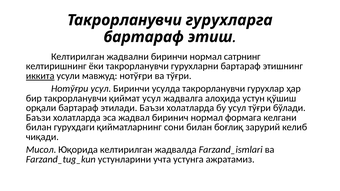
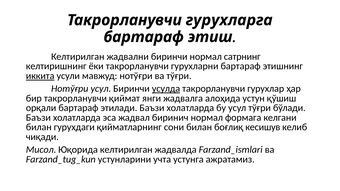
усулда underline: none -> present
қиймат усул: усул -> янги
зарурий: зарурий -> кесишув
